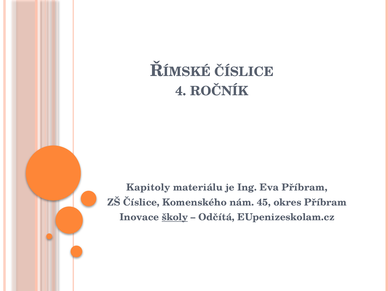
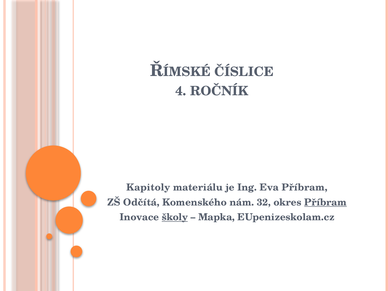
ZŠ Číslice: Číslice -> Odčítá
45: 45 -> 32
Příbram at (325, 202) underline: none -> present
Odčítá: Odčítá -> Mapka
